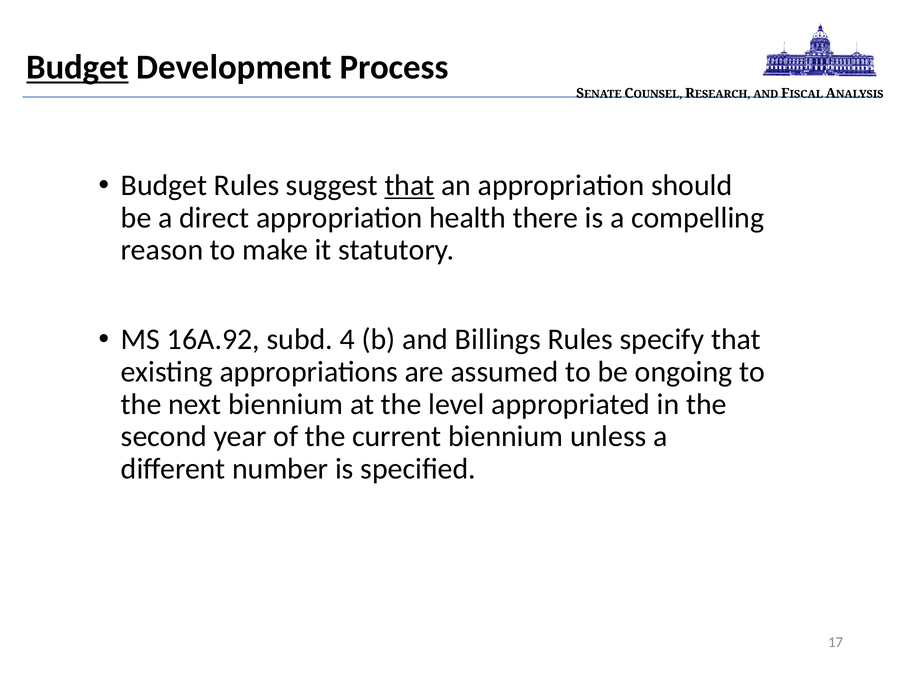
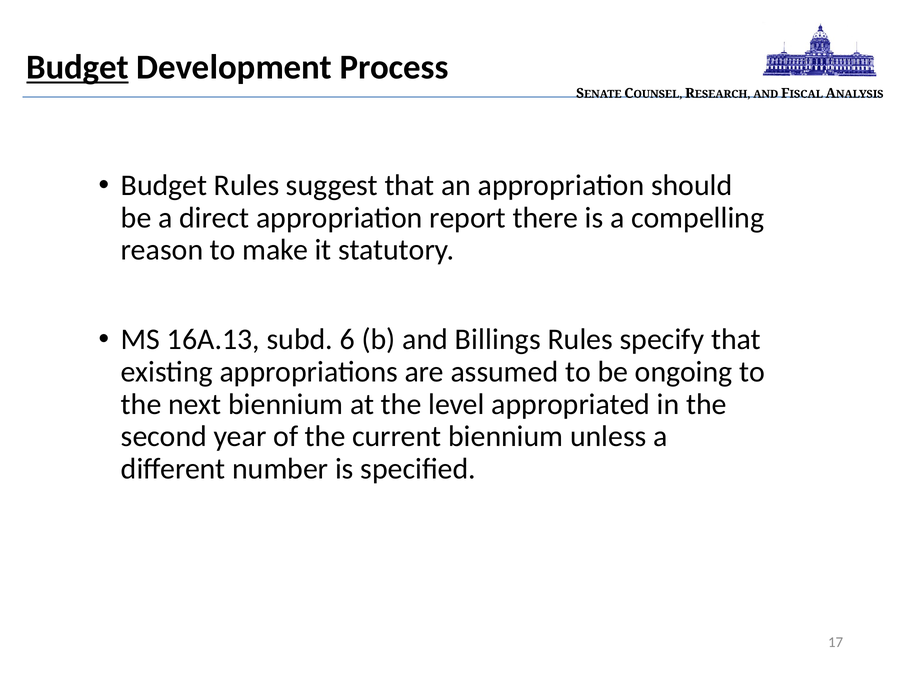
that at (409, 185) underline: present -> none
health: health -> report
16A.92: 16A.92 -> 16A.13
4: 4 -> 6
